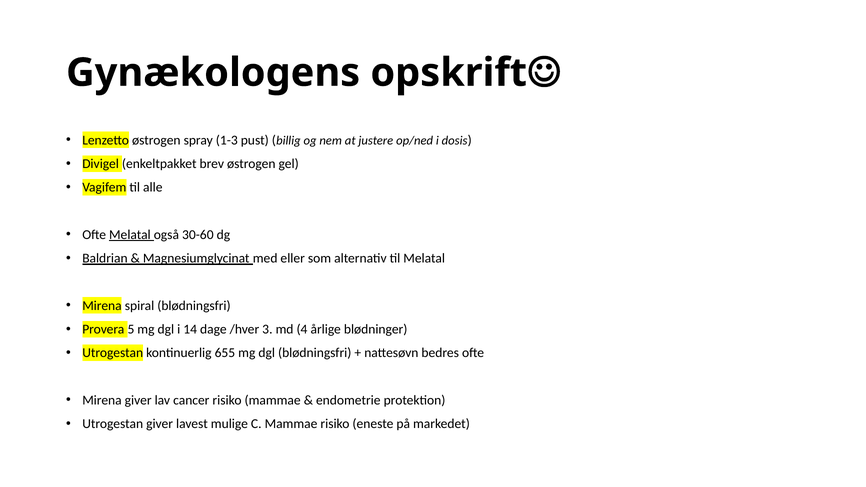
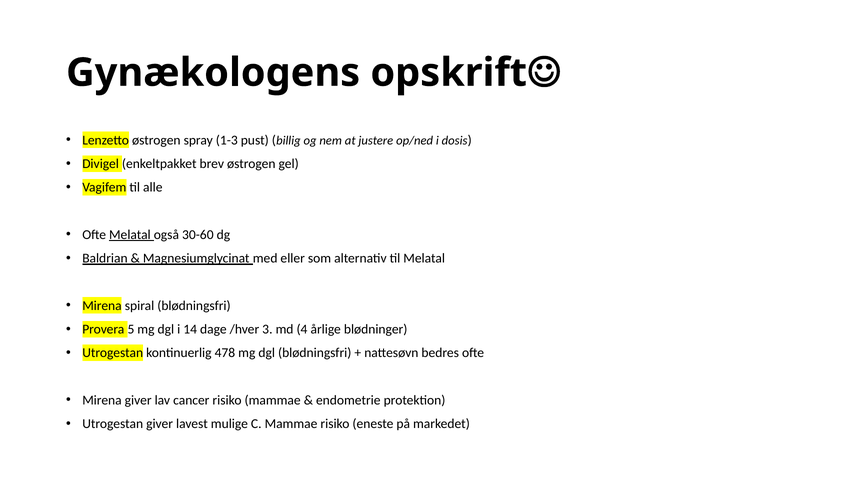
655: 655 -> 478
